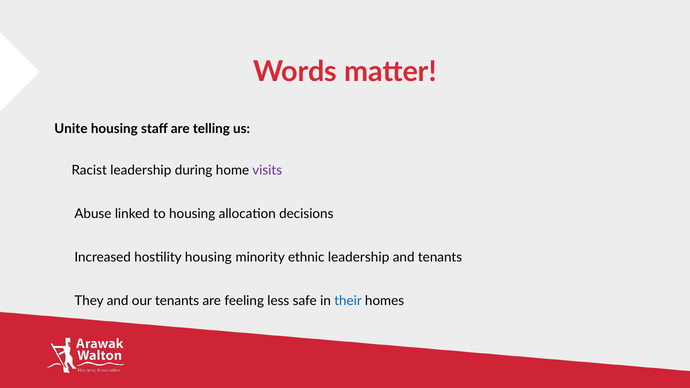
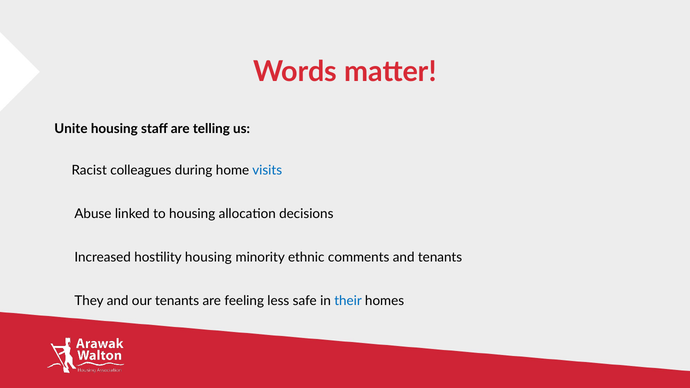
Racist leadership: leadership -> colleagues
visits colour: purple -> blue
ethnic leadership: leadership -> comments
